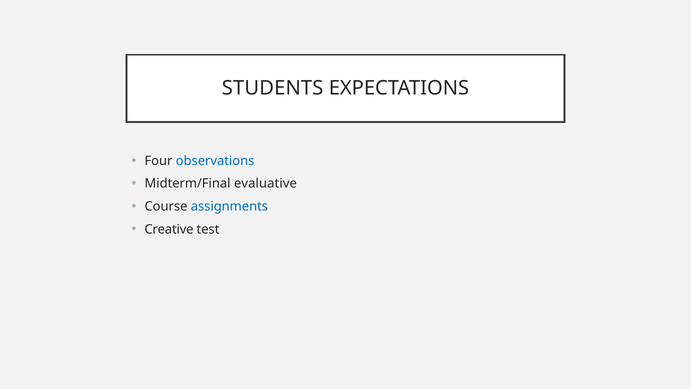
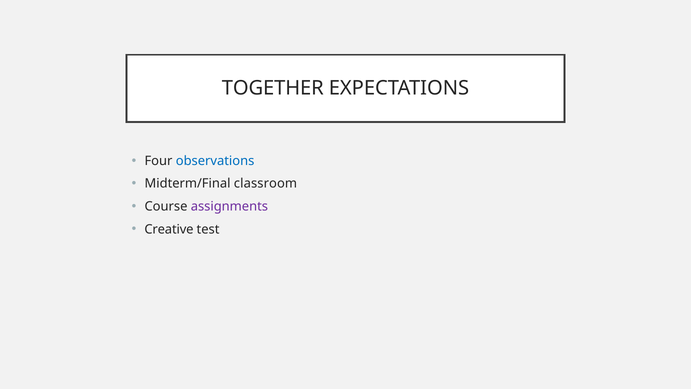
STUDENTS: STUDENTS -> TOGETHER
evaluative: evaluative -> classroom
assignments colour: blue -> purple
